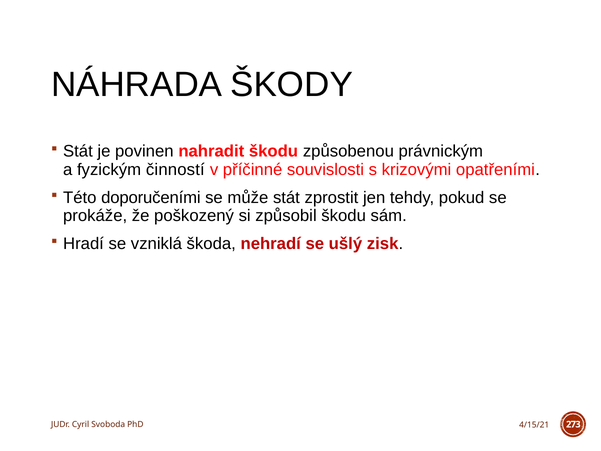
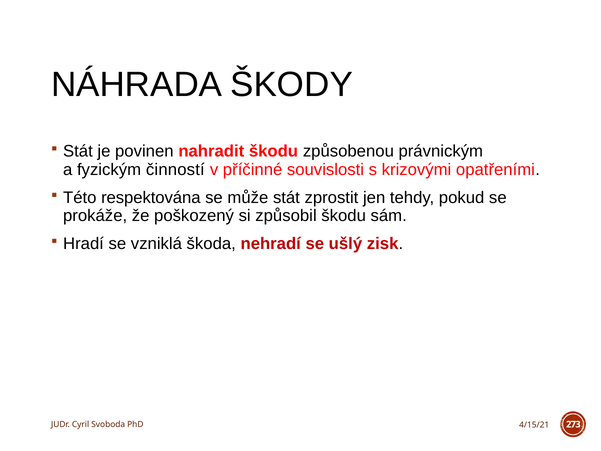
doporučeními: doporučeními -> respektována
